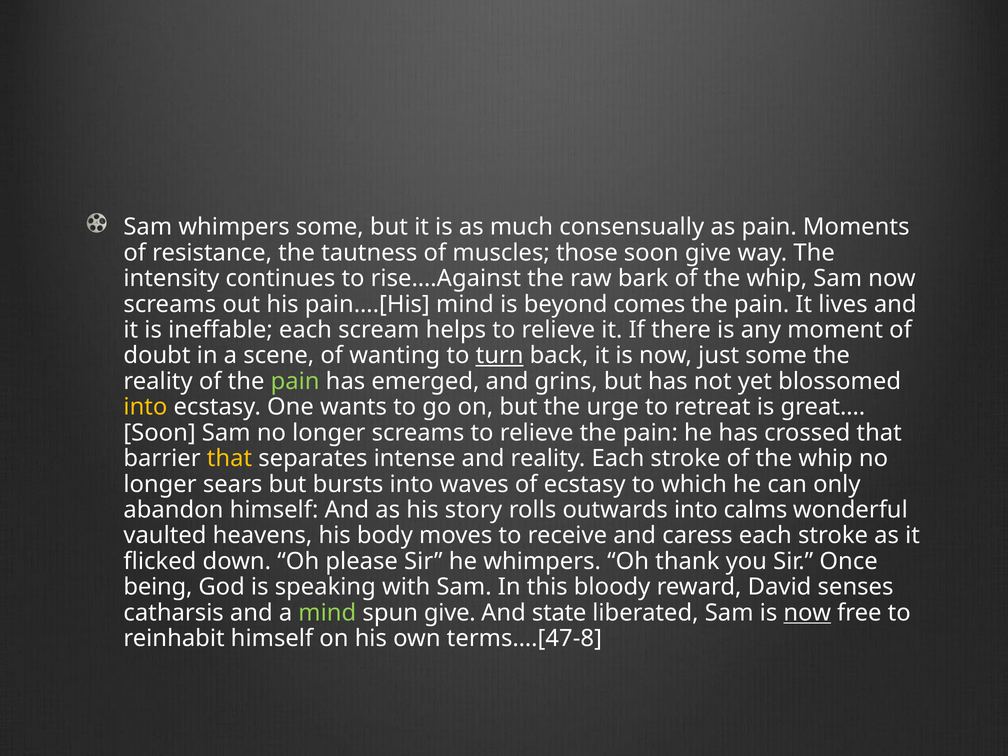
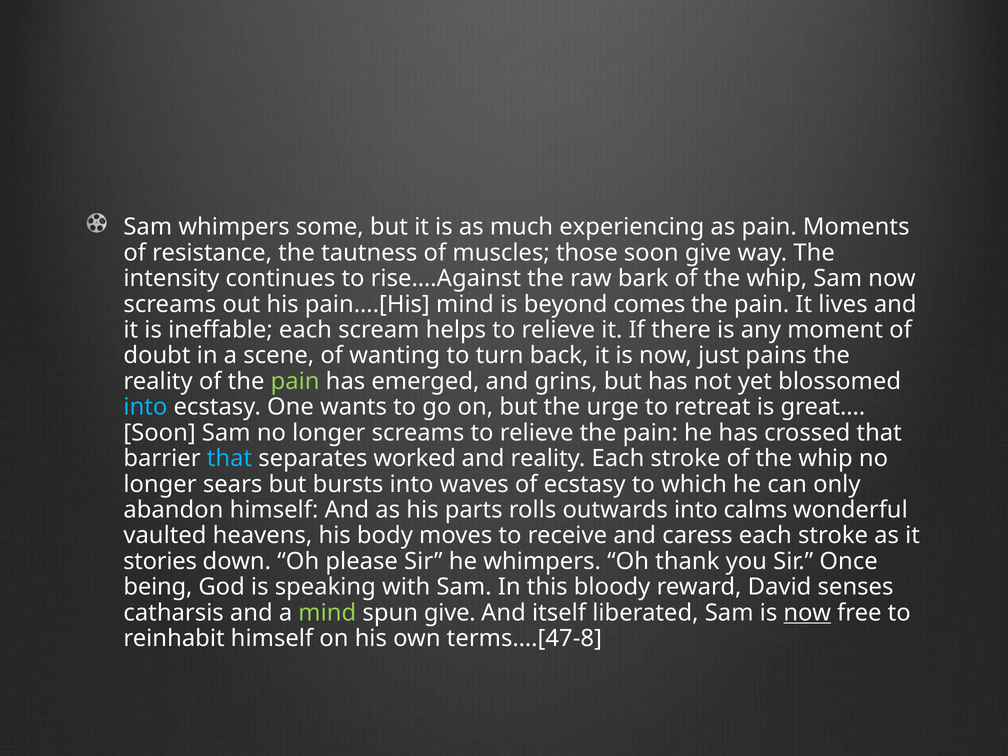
consensually: consensually -> experiencing
turn underline: present -> none
just some: some -> pains
into at (145, 407) colour: yellow -> light blue
that at (229, 458) colour: yellow -> light blue
intense: intense -> worked
story: story -> parts
flicked: flicked -> stories
state: state -> itself
